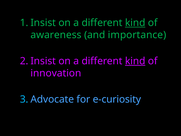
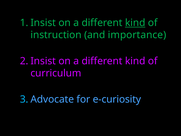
awareness: awareness -> instruction
kind at (135, 61) underline: present -> none
innovation: innovation -> curriculum
